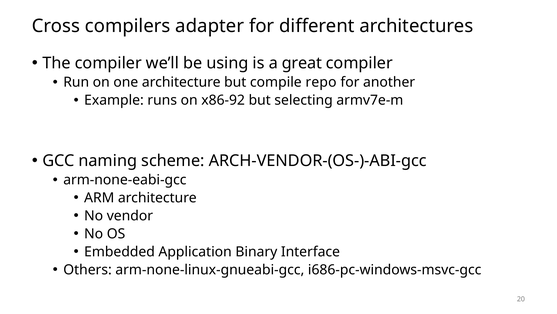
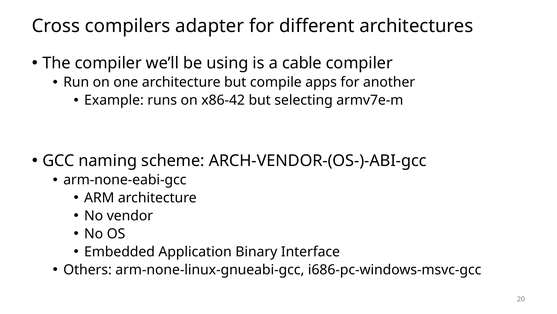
great: great -> cable
repo: repo -> apps
x86-92: x86-92 -> x86-42
